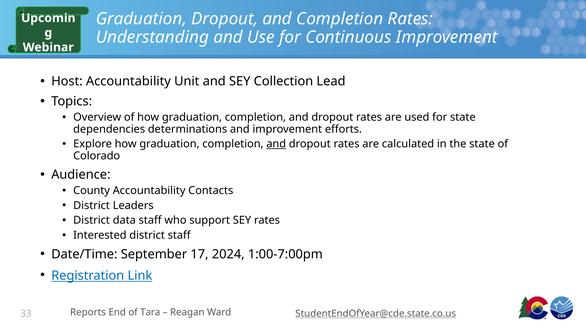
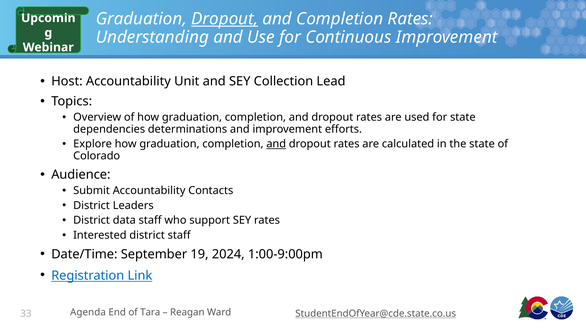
Dropout at (225, 19) underline: none -> present
County: County -> Submit
17: 17 -> 19
1:00-7:00pm: 1:00-7:00pm -> 1:00-9:00pm
Reports: Reports -> Agenda
